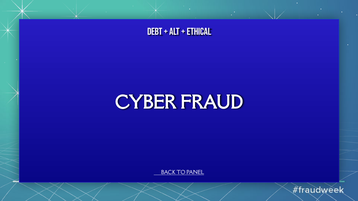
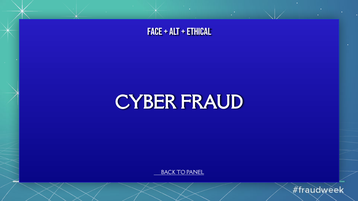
DEBT: DEBT -> FACE
